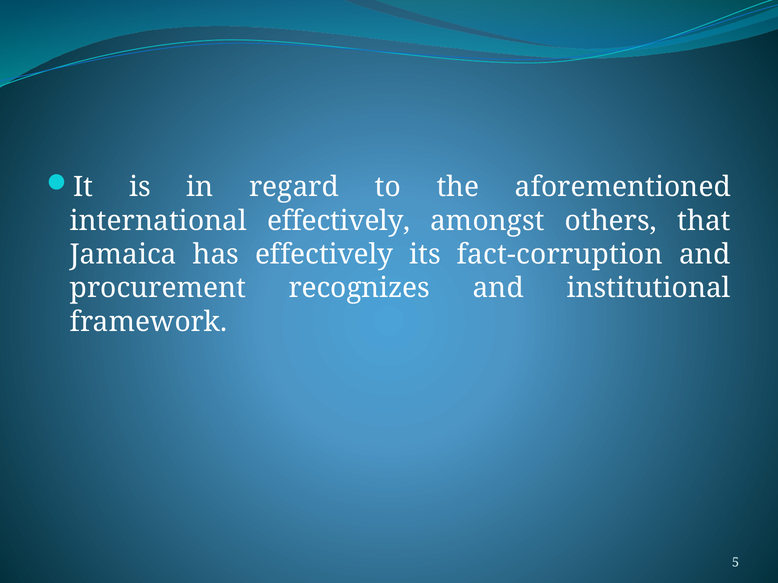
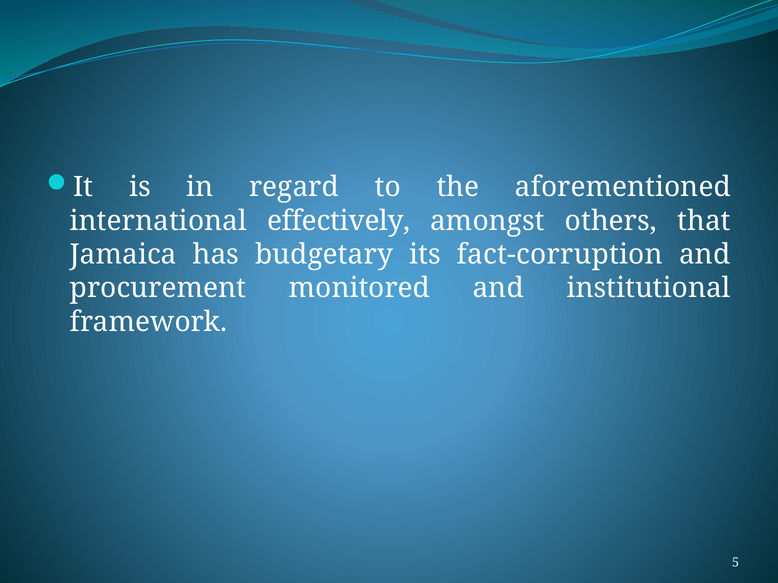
has effectively: effectively -> budgetary
recognizes: recognizes -> monitored
